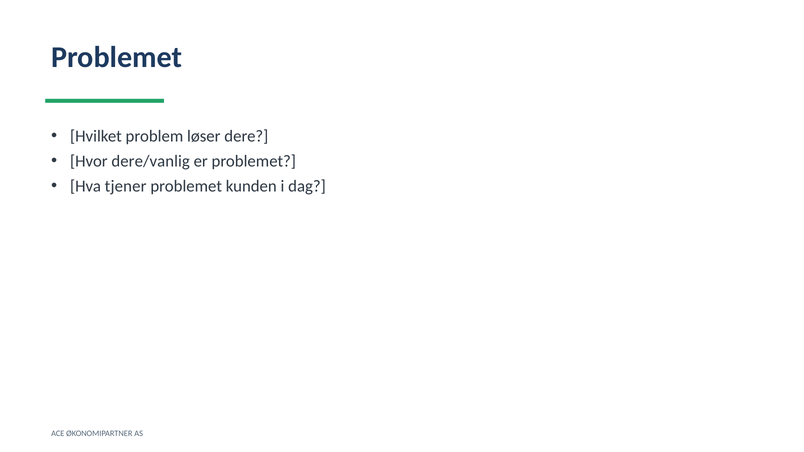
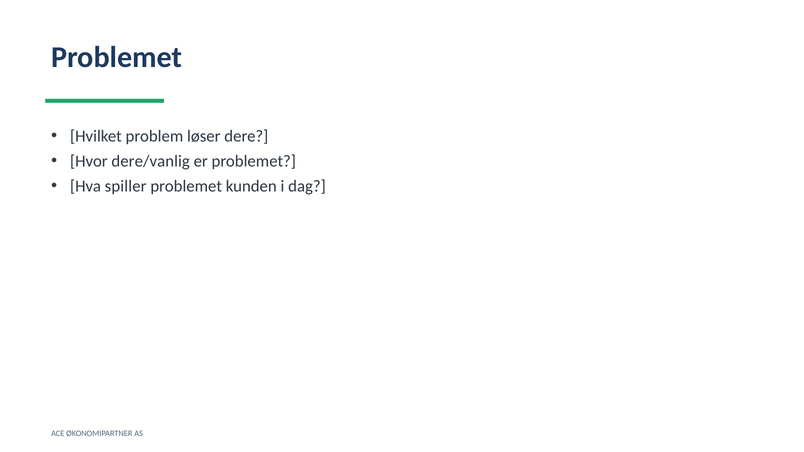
tjener: tjener -> spiller
